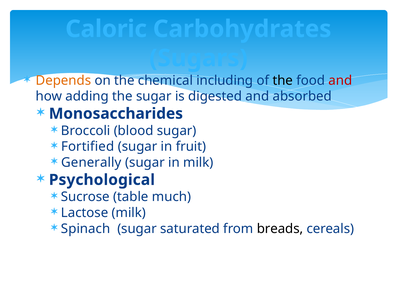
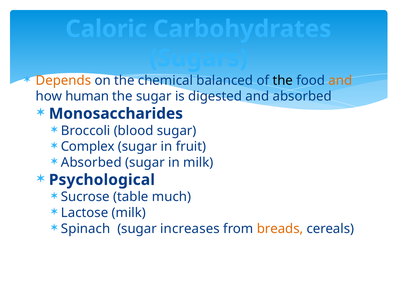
including: including -> balanced
and at (340, 80) colour: red -> orange
adding: adding -> human
Fortified: Fortified -> Complex
Generally at (91, 162): Generally -> Absorbed
saturated: saturated -> increases
breads colour: black -> orange
